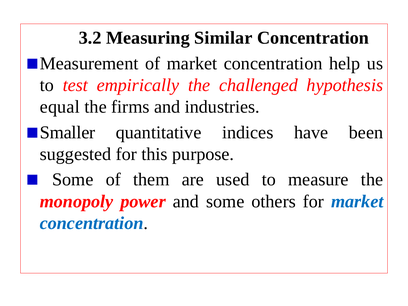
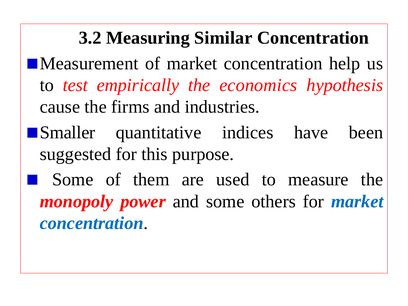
challenged: challenged -> economics
equal: equal -> cause
